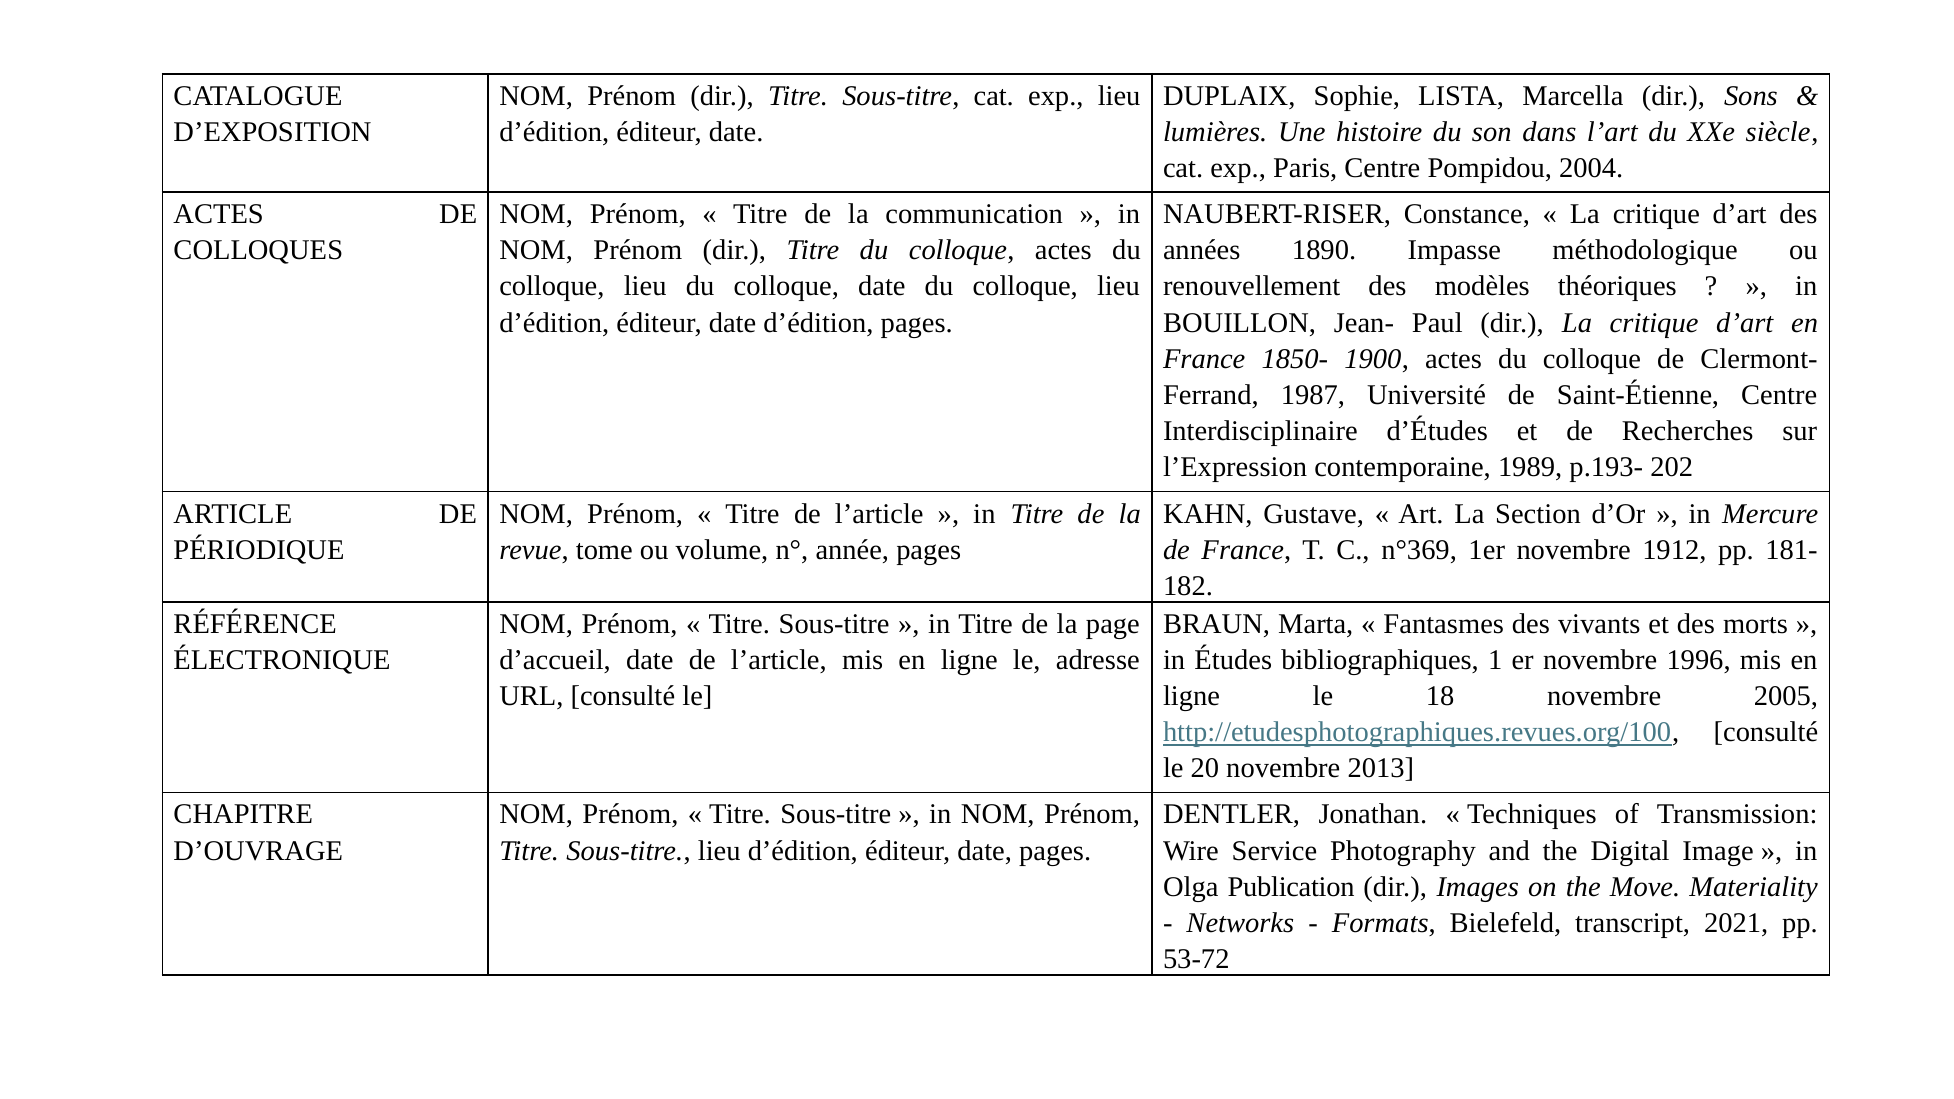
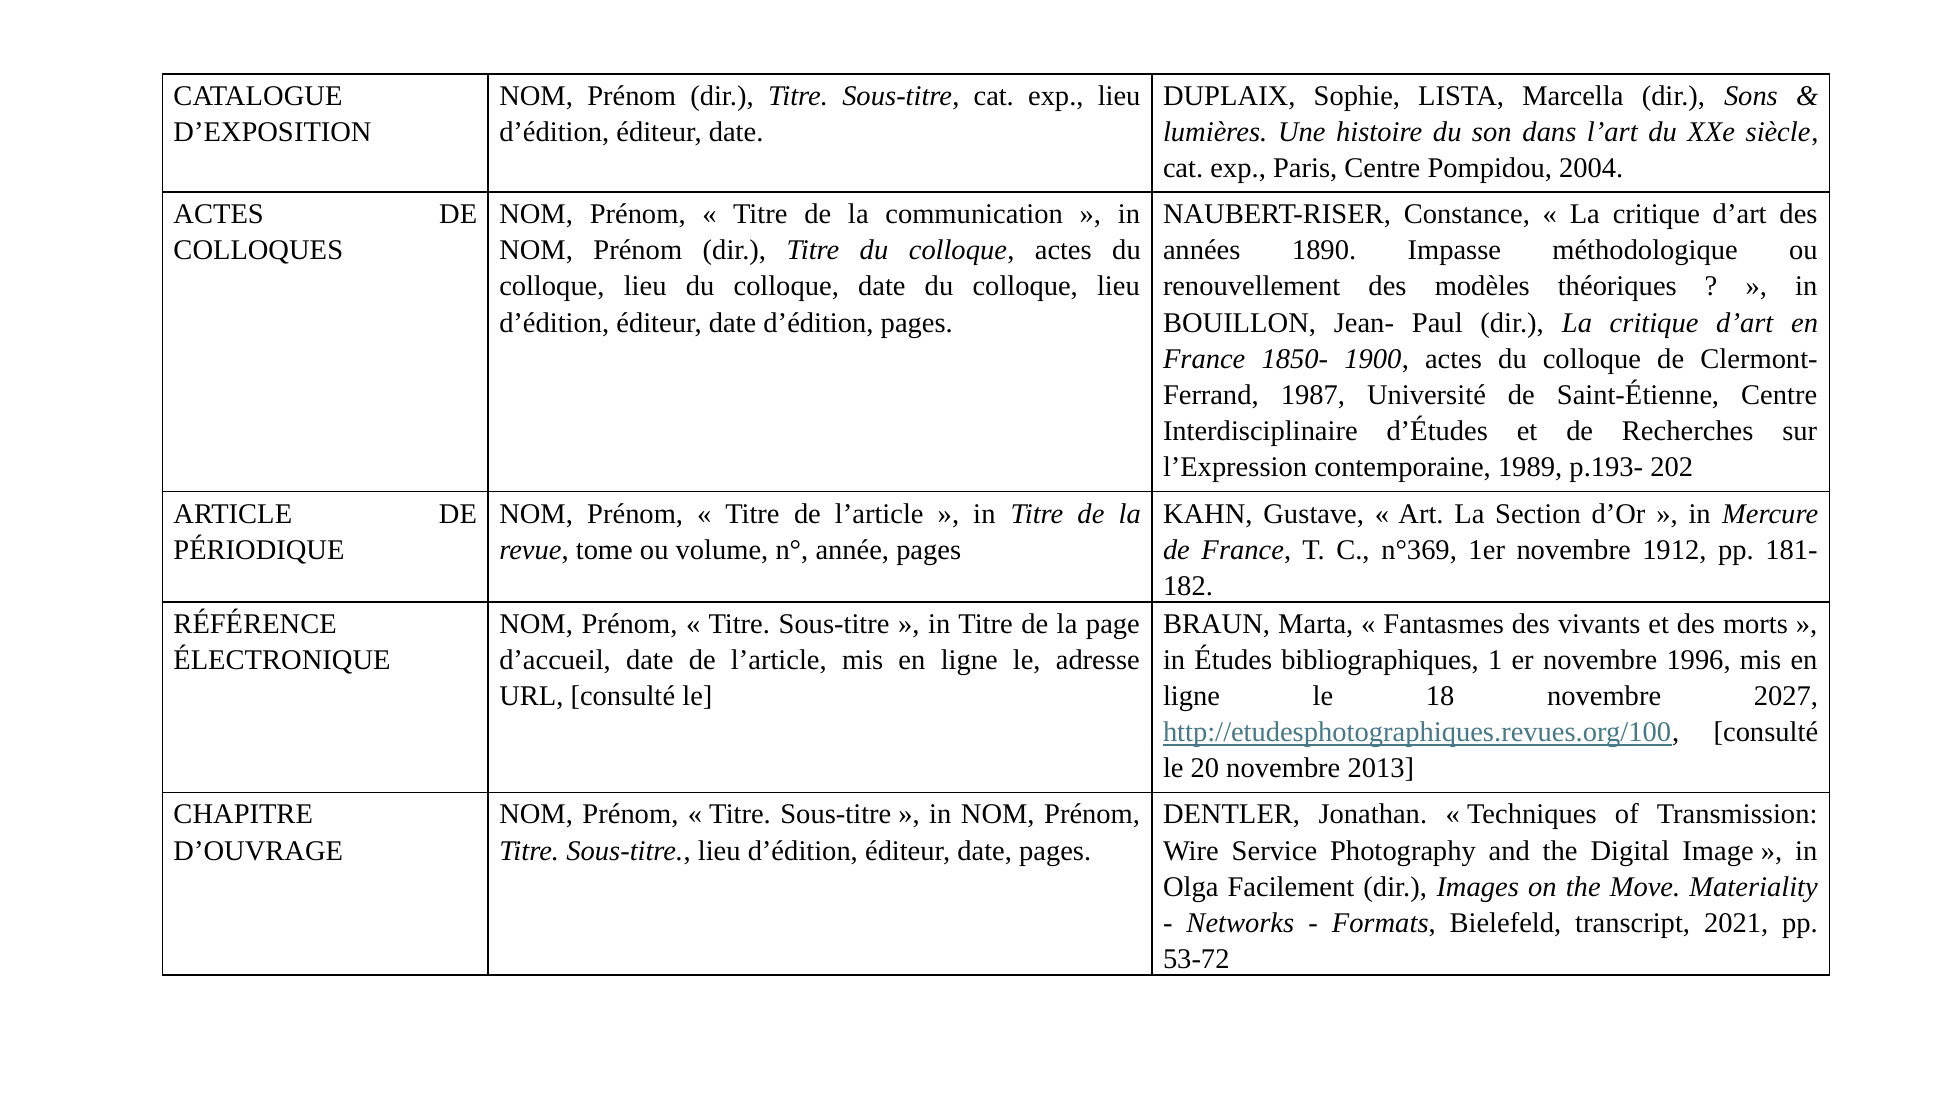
2005: 2005 -> 2027
Publication: Publication -> Facilement
